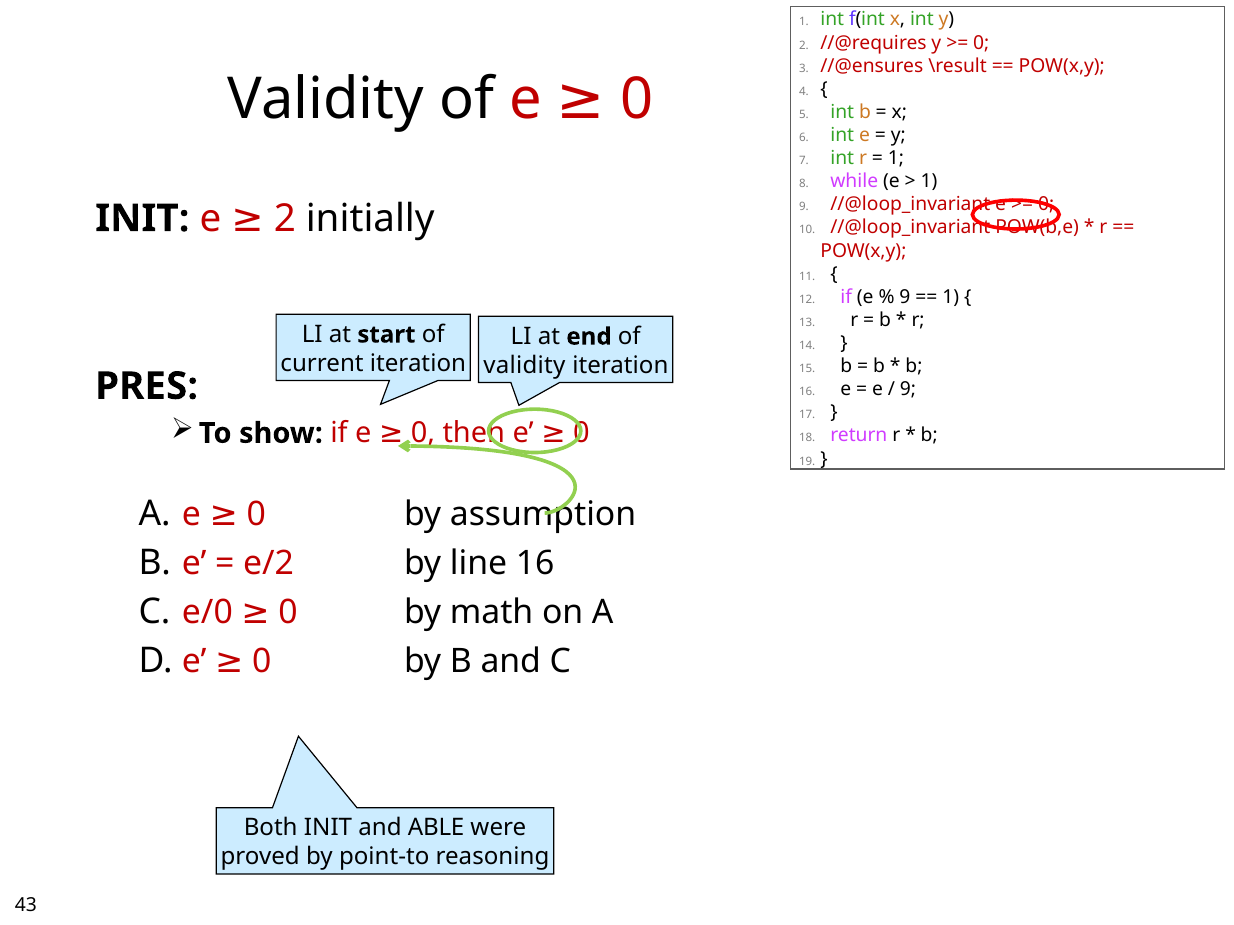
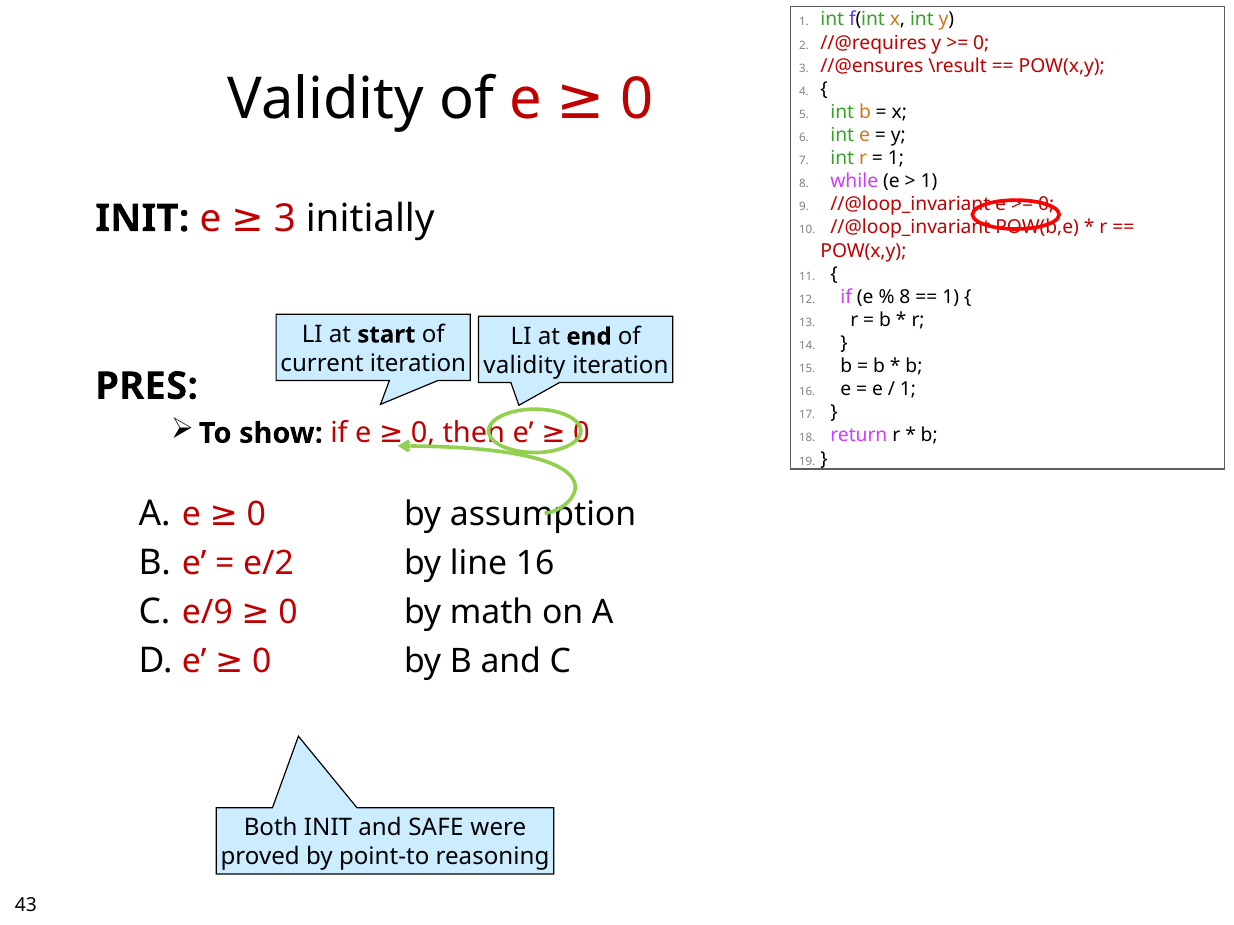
e 2: 2 -> 3
9 at (905, 297): 9 -> 8
9 at (908, 390): 9 -> 1
e/0: e/0 -> e/9
ABLE: ABLE -> SAFE
